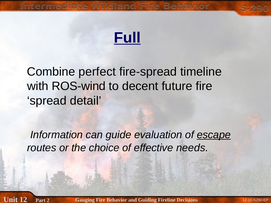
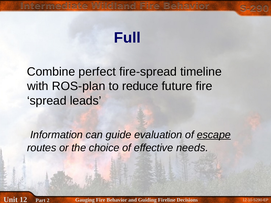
Full underline: present -> none
ROS-wind: ROS-wind -> ROS-plan
decent: decent -> reduce
detail: detail -> leads
